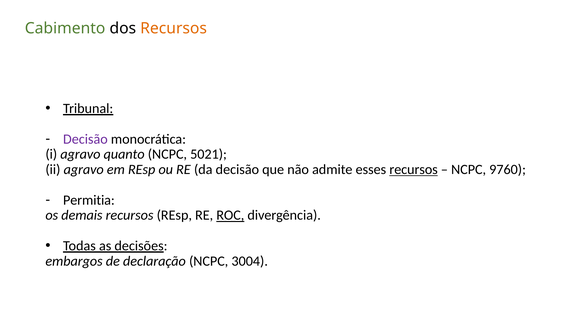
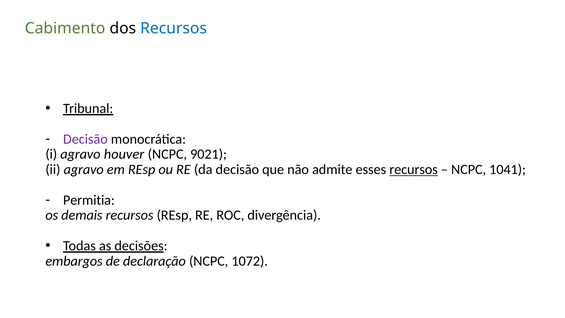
Recursos at (174, 28) colour: orange -> blue
quanto: quanto -> houver
5021: 5021 -> 9021
9760: 9760 -> 1041
ROC underline: present -> none
3004: 3004 -> 1072
